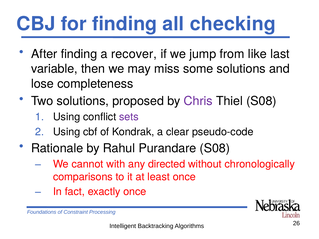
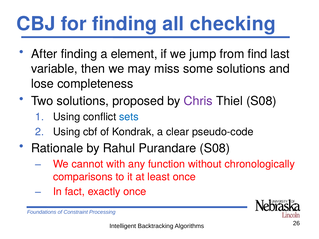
recover: recover -> element
like: like -> find
sets colour: purple -> blue
directed: directed -> function
